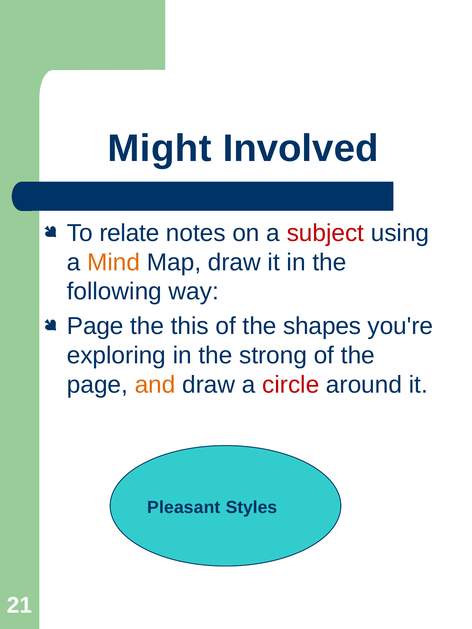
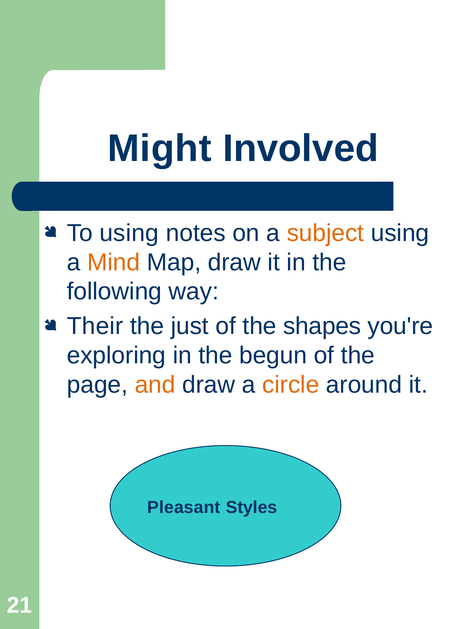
To relate: relate -> using
subject colour: red -> orange
Page at (95, 326): Page -> Their
this: this -> just
strong: strong -> begun
circle colour: red -> orange
